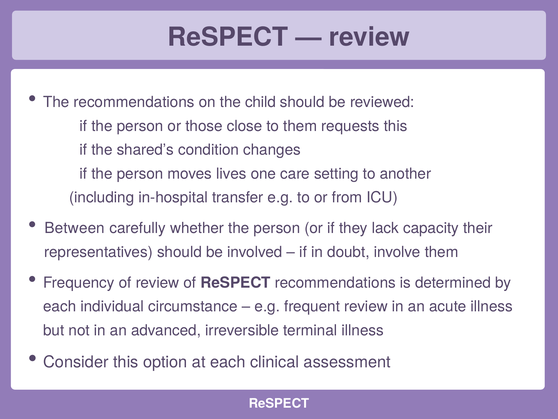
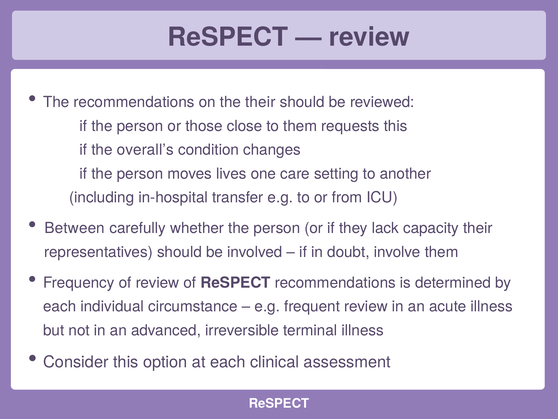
the child: child -> their
shared’s: shared’s -> overall’s
